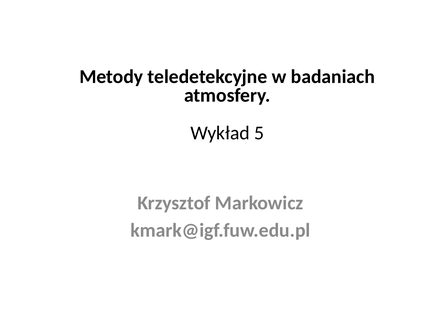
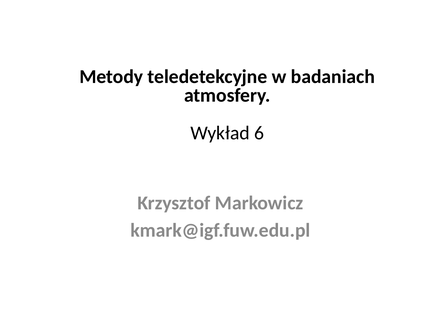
5: 5 -> 6
